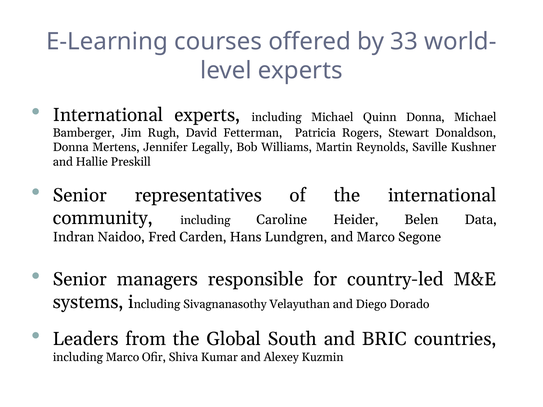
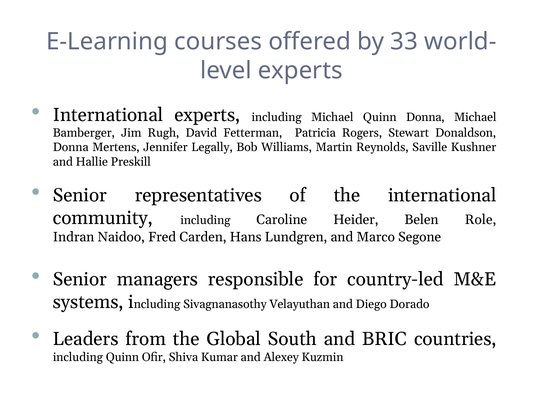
Data: Data -> Role
including Marco: Marco -> Quinn
